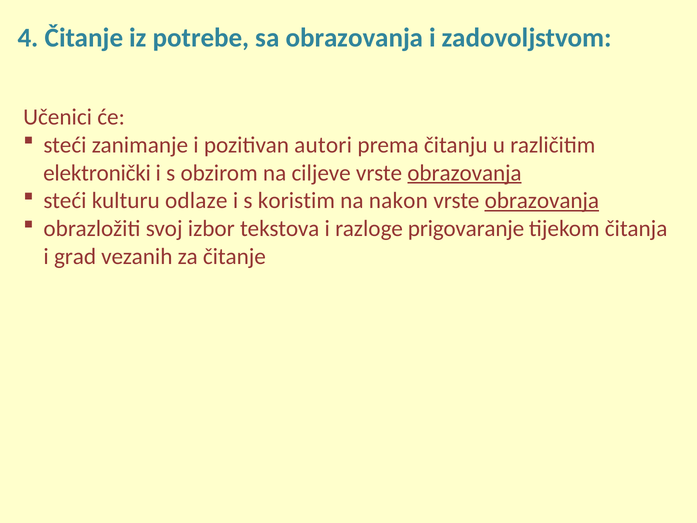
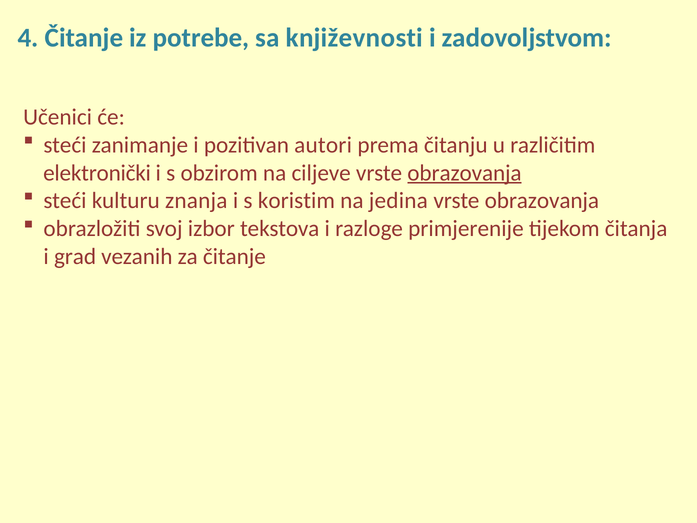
sa obrazovanja: obrazovanja -> književnosti
odlaze: odlaze -> znanja
nakon: nakon -> jedina
obrazovanja at (542, 201) underline: present -> none
prigovaranje: prigovaranje -> primjerenije
